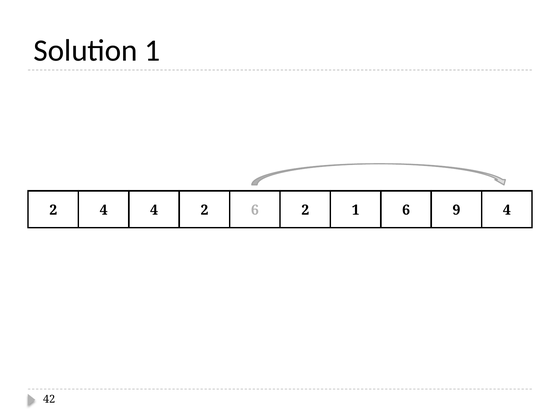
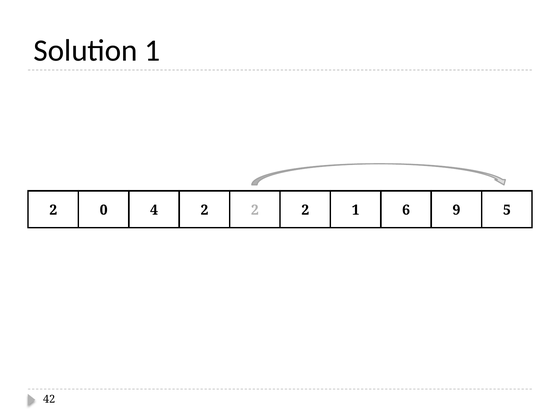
2 4: 4 -> 0
4 2 6: 6 -> 2
9 4: 4 -> 5
